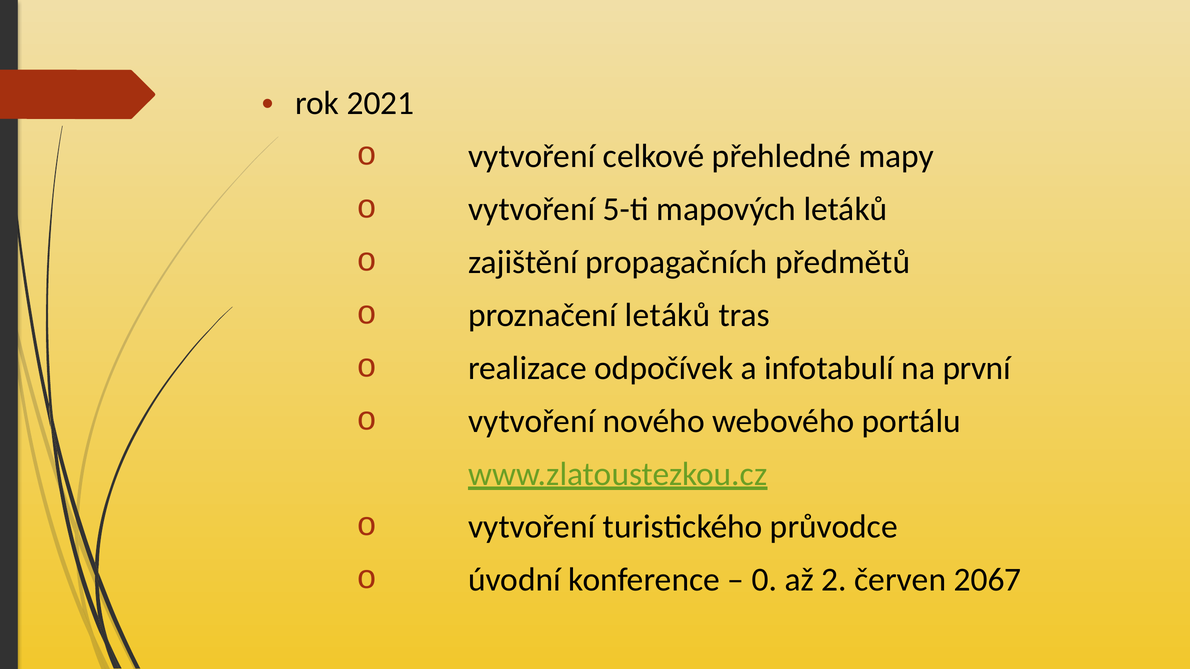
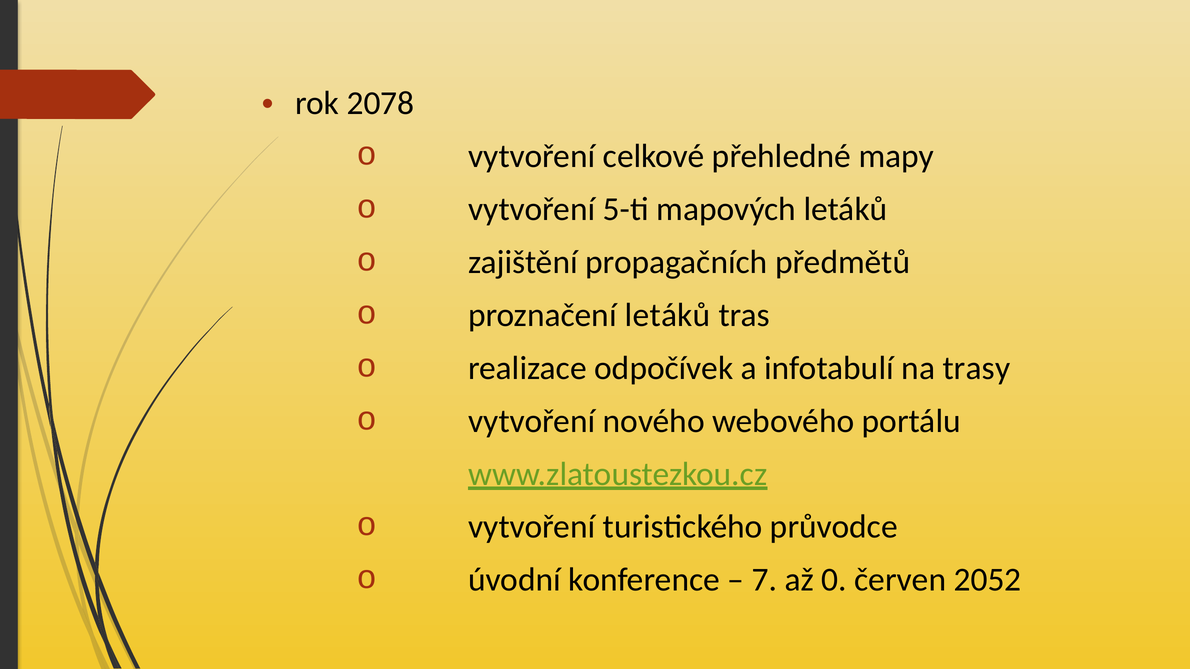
2021: 2021 -> 2078
první: první -> trasy
0: 0 -> 7
2: 2 -> 0
2067: 2067 -> 2052
